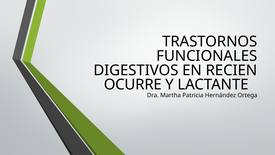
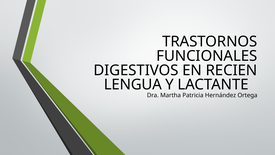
OCURRE: OCURRE -> LENGUA
